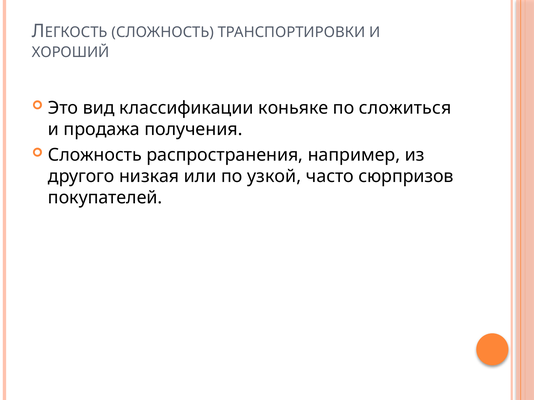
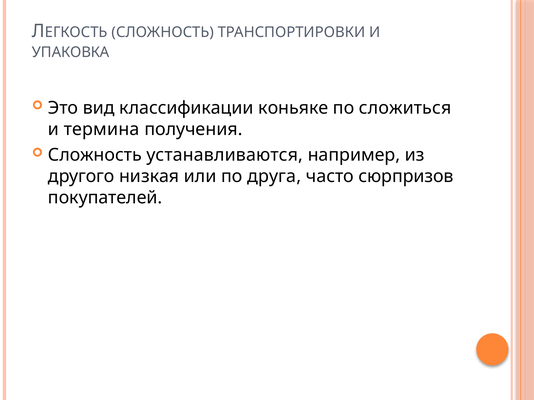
ХОРОШИЙ: ХОРОШИЙ -> УПАКОВКА
продажа: продажа -> термина
распространения: распространения -> устанавливаются
узкой: узкой -> друга
